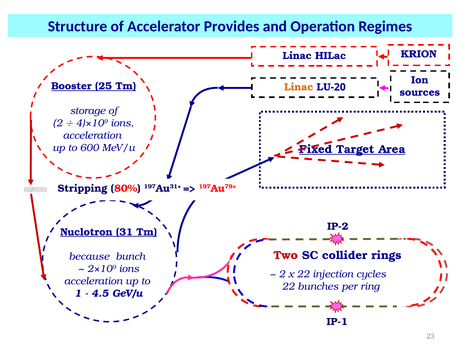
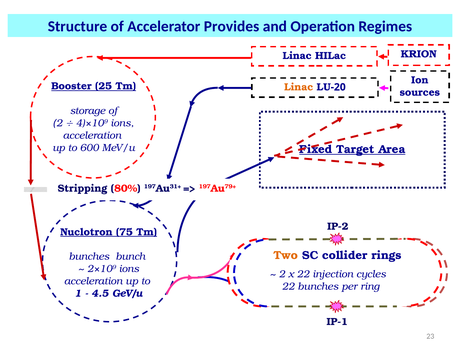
31: 31 -> 75
Two colour: red -> orange
because at (89, 257): because -> bunches
